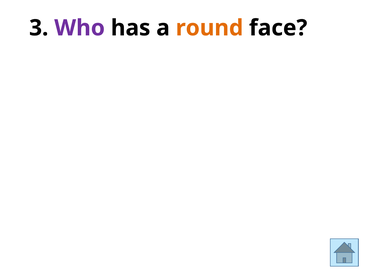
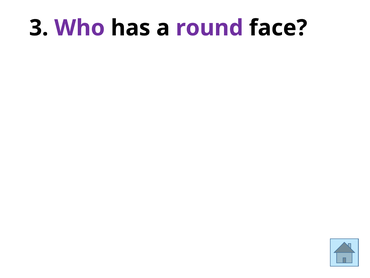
round colour: orange -> purple
